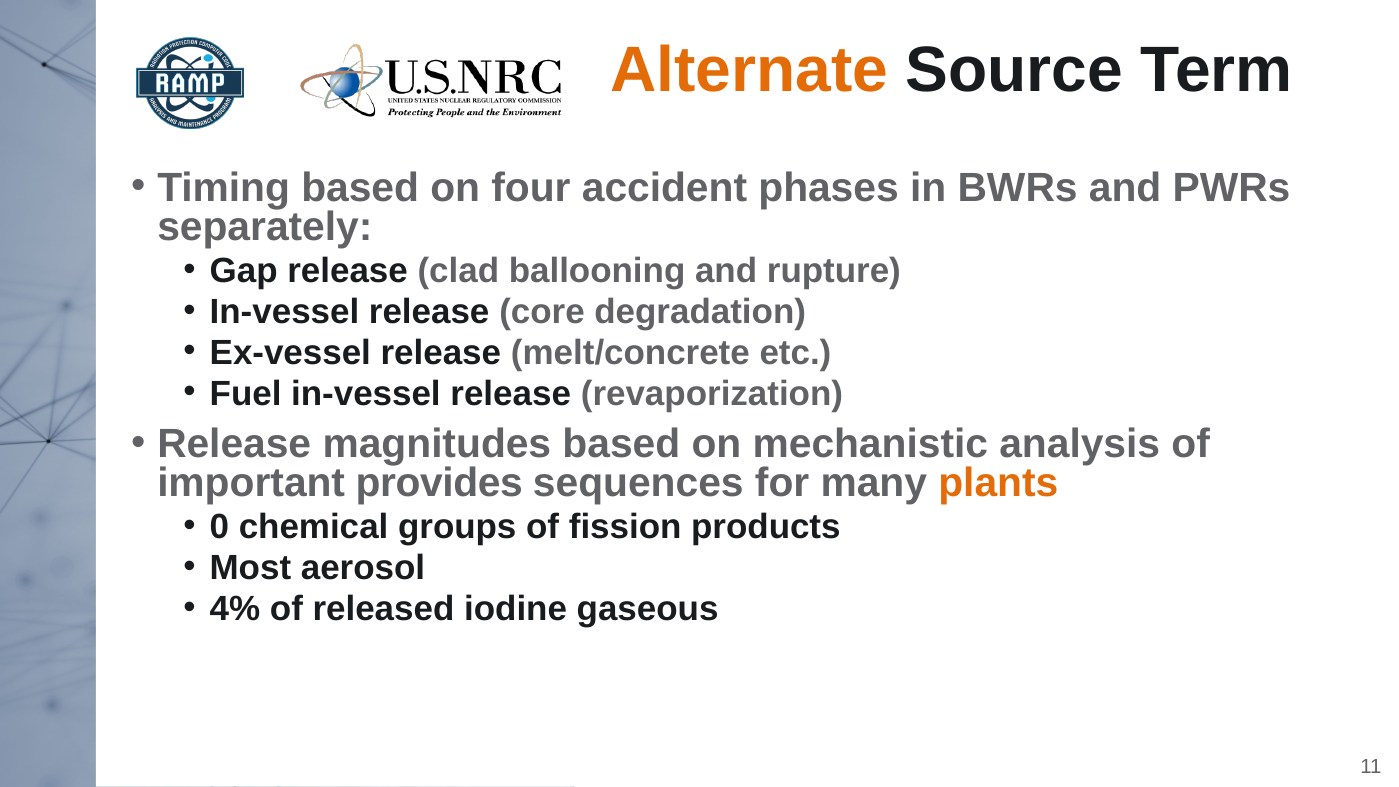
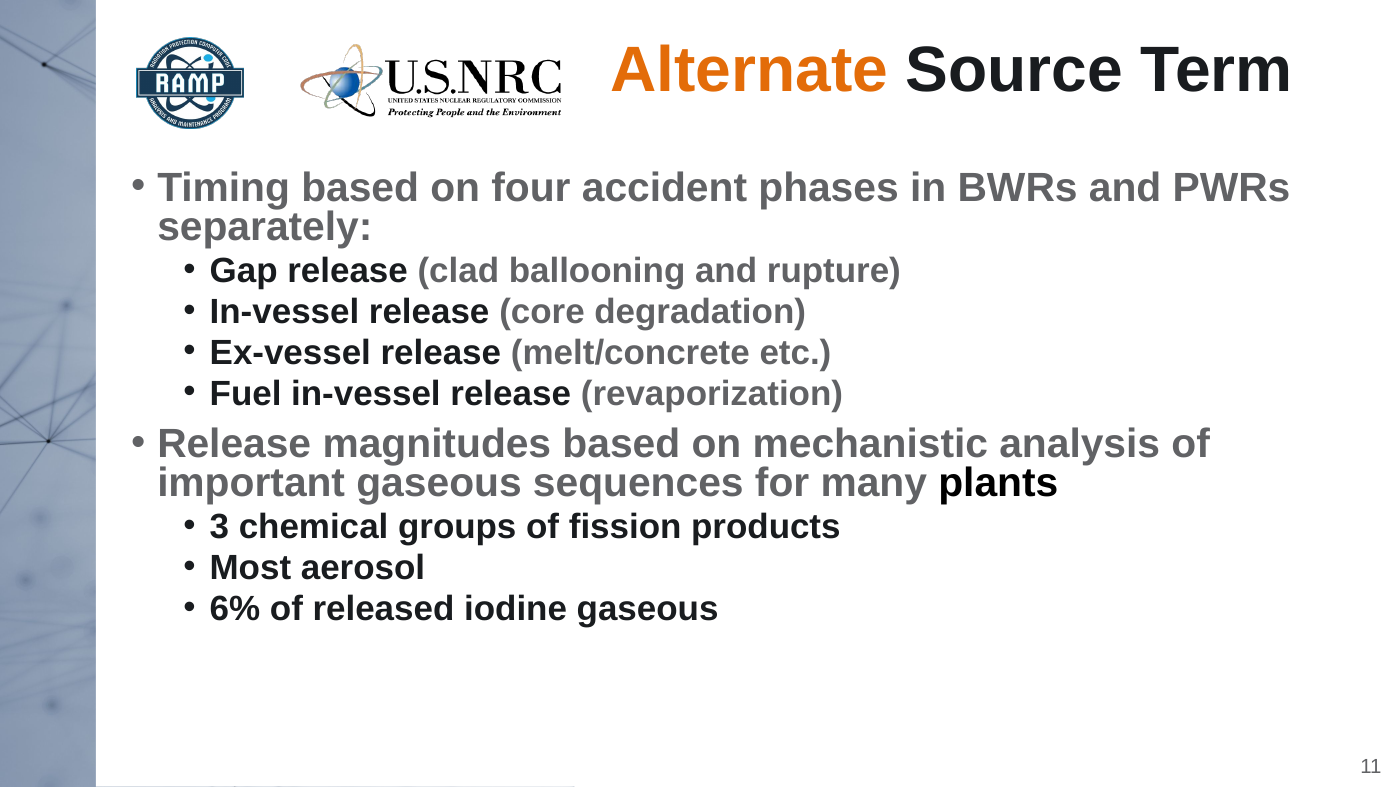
important provides: provides -> gaseous
plants colour: orange -> black
0: 0 -> 3
4%: 4% -> 6%
